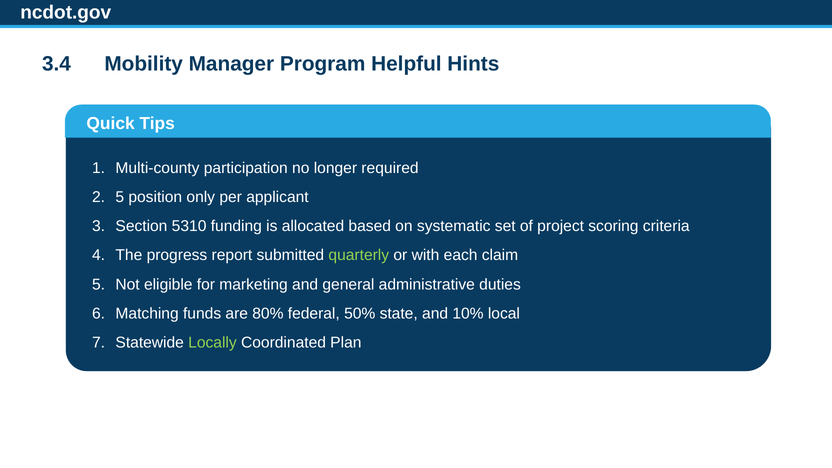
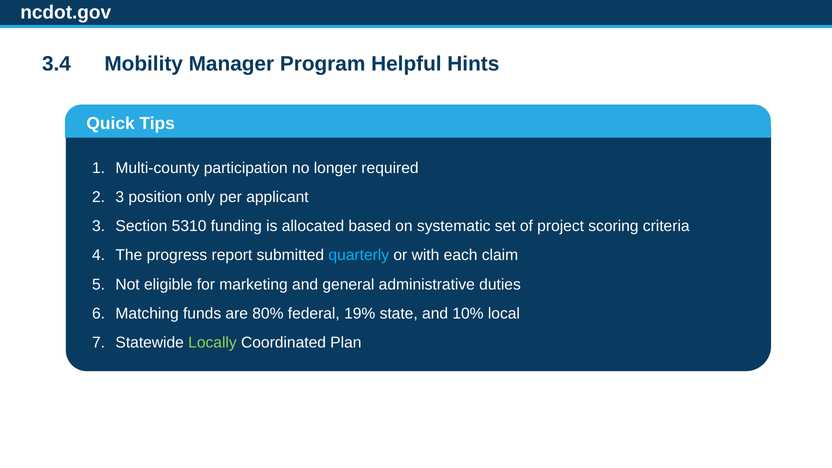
5 at (120, 197): 5 -> 3
quarterly colour: light green -> light blue
50%: 50% -> 19%
